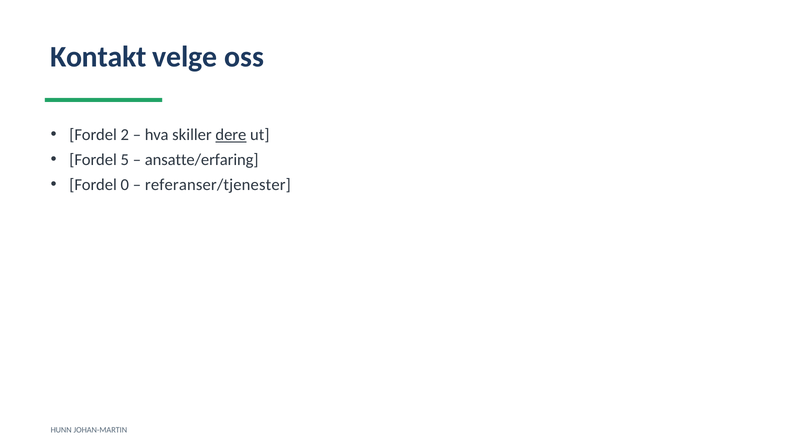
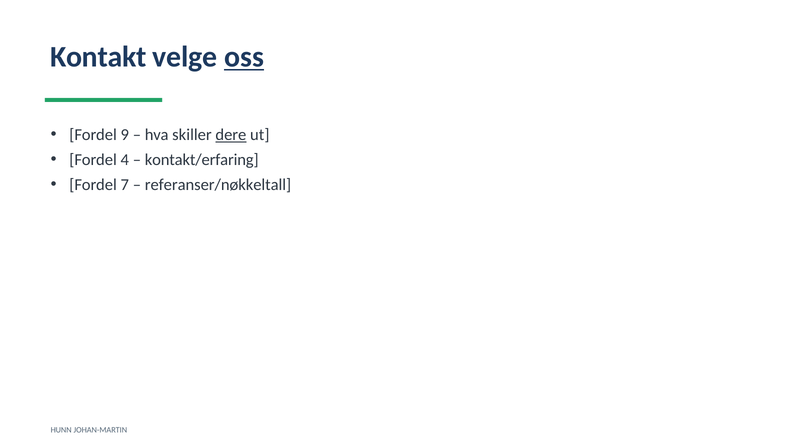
oss underline: none -> present
2: 2 -> 9
5: 5 -> 4
ansatte/erfaring: ansatte/erfaring -> kontakt/erfaring
0: 0 -> 7
referanser/tjenester: referanser/tjenester -> referanser/nøkkeltall
